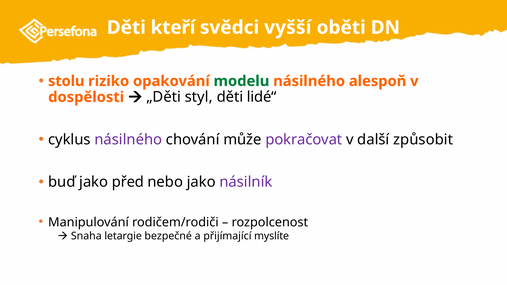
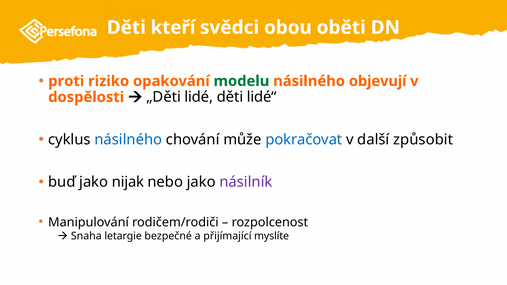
vyšší: vyšší -> obou
stolu: stolu -> proti
alespoň: alespoň -> objevují
styl: styl -> lidé
násilného at (128, 140) colour: purple -> blue
pokračovat colour: purple -> blue
před: před -> nijak
